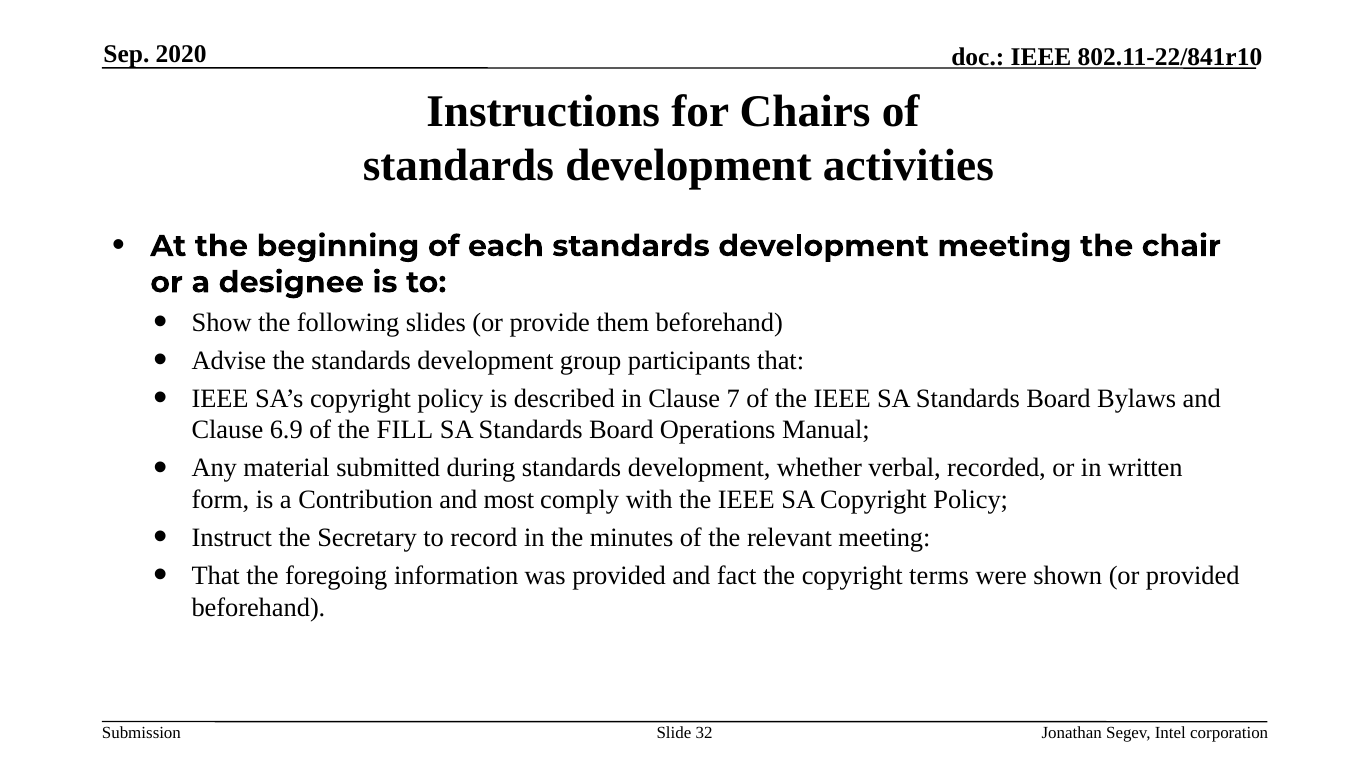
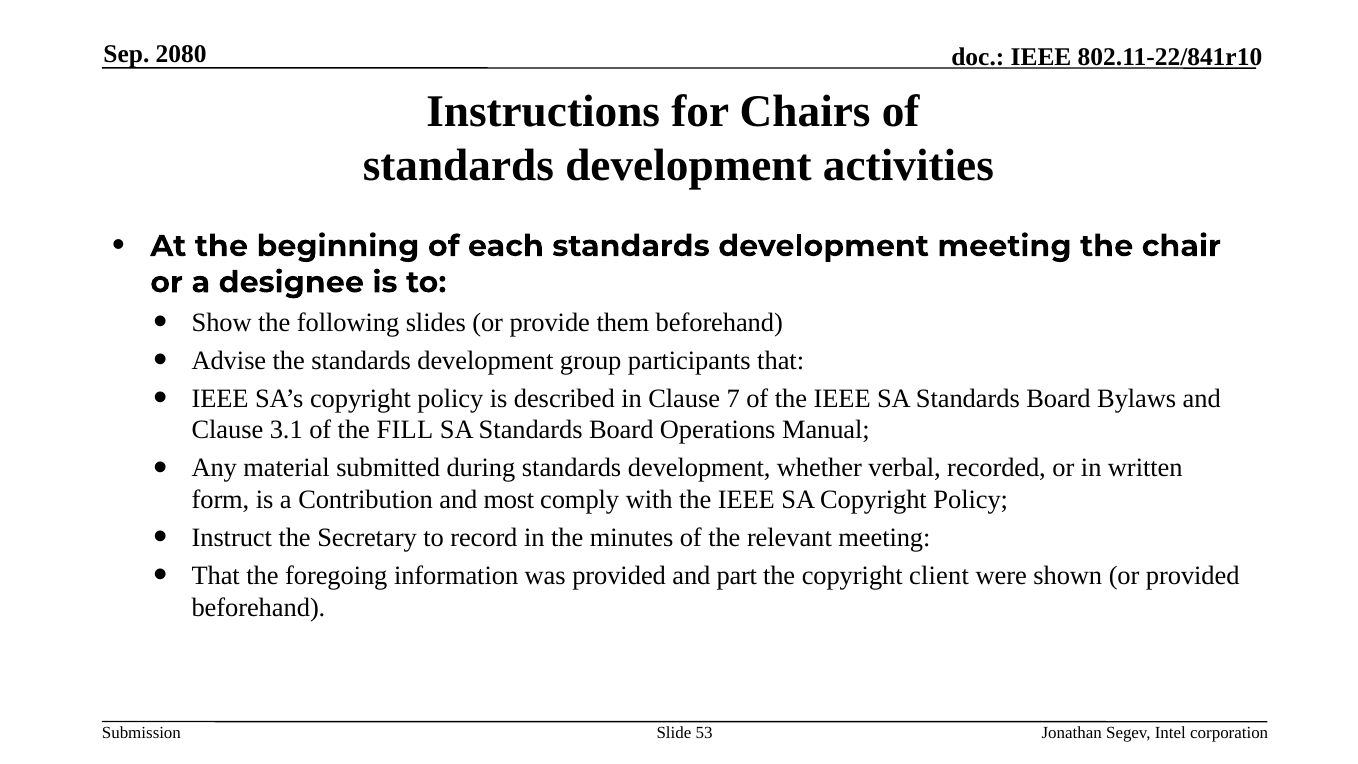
2020: 2020 -> 2080
6.9: 6.9 -> 3.1
fact: fact -> part
terms: terms -> client
32: 32 -> 53
